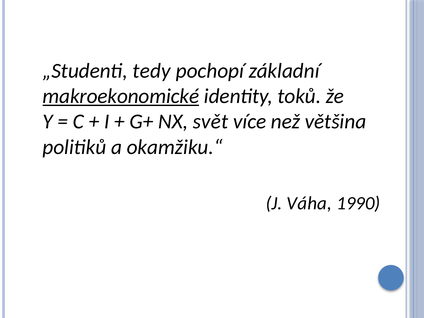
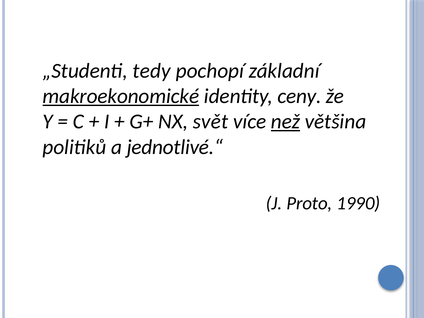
toků: toků -> ceny
než underline: none -> present
okamžiku.“: okamžiku.“ -> jednotlivé.“
Váha: Váha -> Proto
